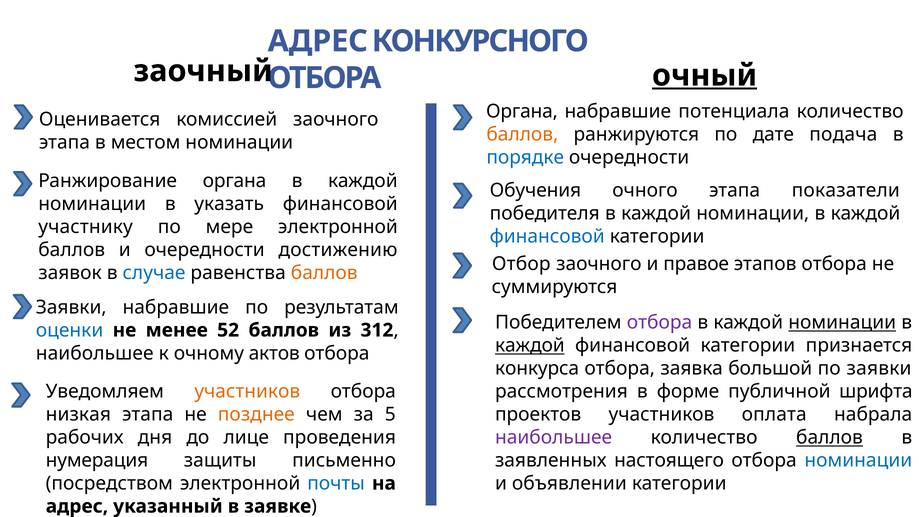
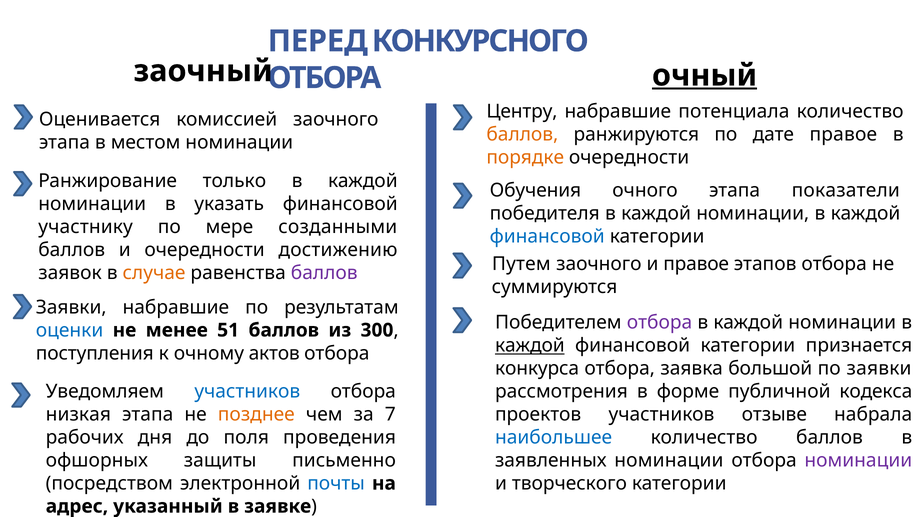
АДРЕС at (318, 41): АДРЕС -> ПЕРЕД
Органа at (522, 112): Органа -> Центру
дате подача: подача -> правое
порядке colour: blue -> orange
Ранжирование органа: органа -> только
мере электронной: электронной -> созданными
Отбор: Отбор -> Путем
случае colour: blue -> orange
баллов at (324, 273) colour: orange -> purple
номинации at (842, 323) underline: present -> none
52: 52 -> 51
312: 312 -> 300
наибольшее at (95, 353): наибольшее -> поступления
участников at (247, 391) colour: orange -> blue
шрифта: шрифта -> кодекса
5: 5 -> 7
оплата: оплата -> отзыве
лице: лице -> поля
наибольшее at (554, 438) colour: purple -> blue
баллов at (830, 438) underline: present -> none
нумерация: нумерация -> офшорных
заявленных настоящего: настоящего -> номинации
номинации at (858, 461) colour: blue -> purple
объявлении: объявлении -> творческого
